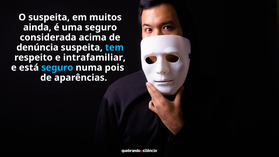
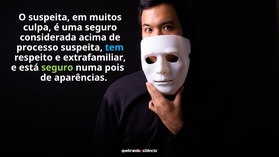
ainda: ainda -> culpa
denúncia: denúncia -> processo
intrafamiliar: intrafamiliar -> extrafamiliar
seguro at (57, 68) colour: light blue -> light green
